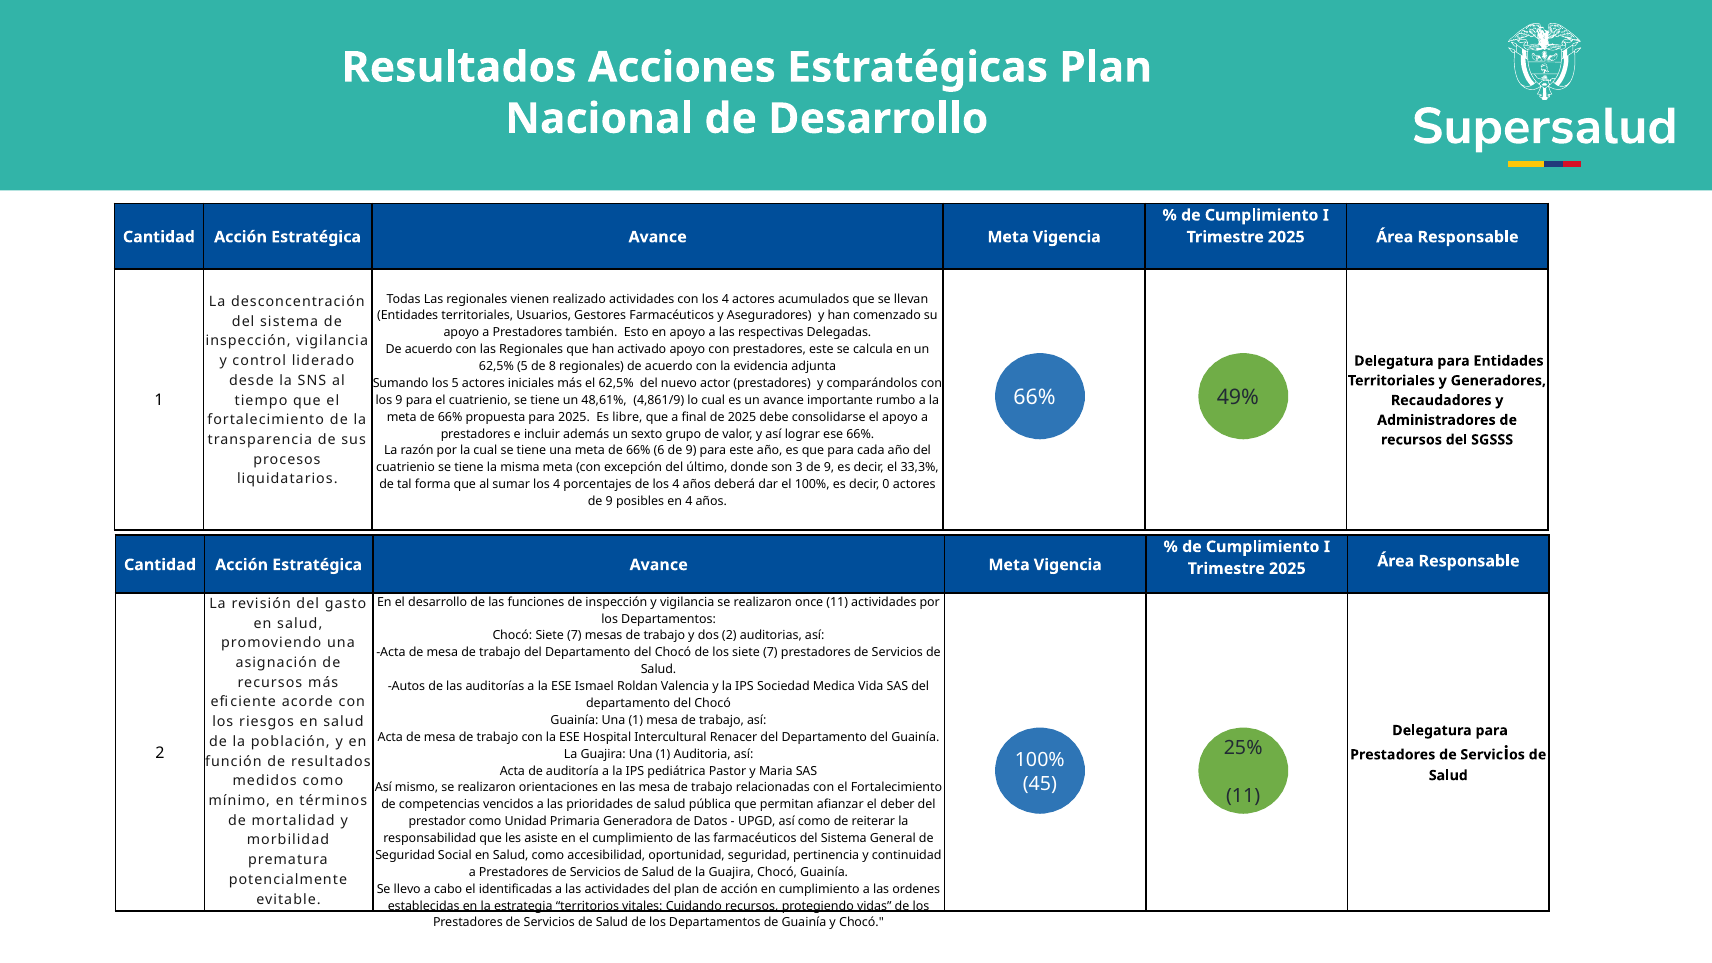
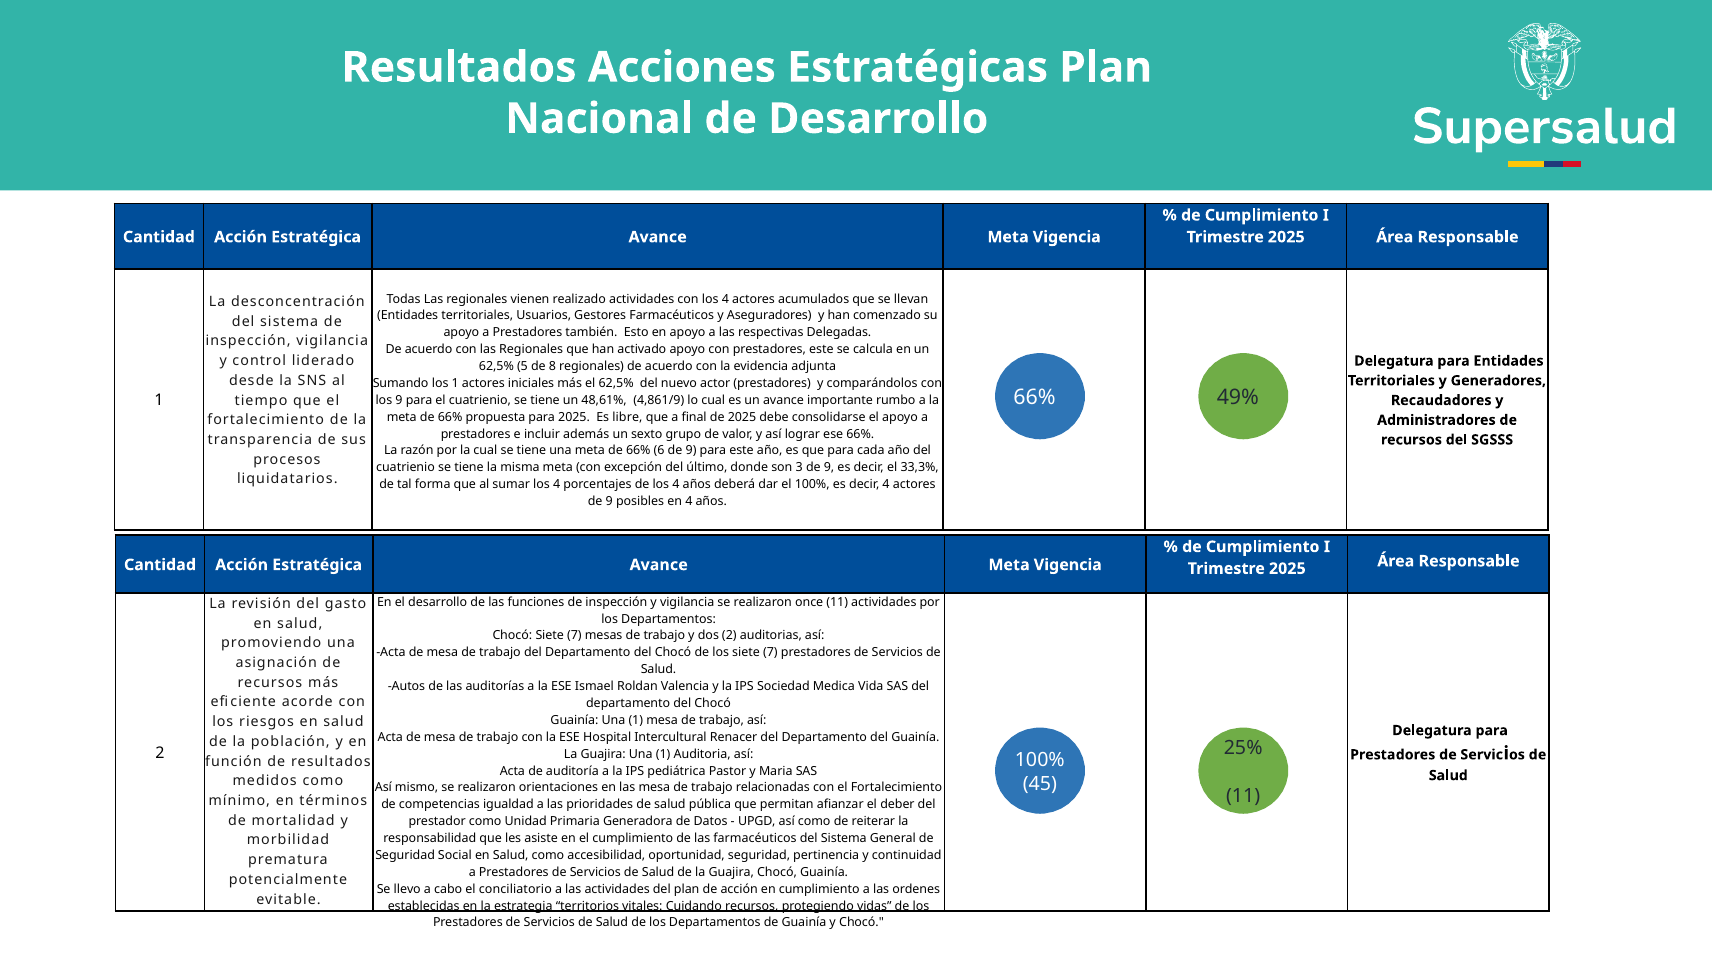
los 5: 5 -> 1
decir 0: 0 -> 4
vencidos: vencidos -> igualdad
identificadas: identificadas -> conciliatorio
